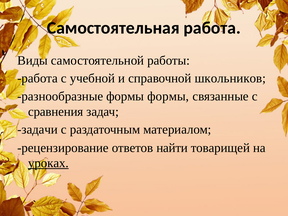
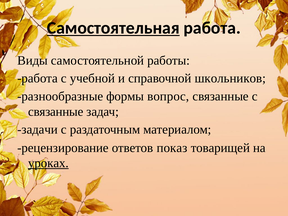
Самостоятельная underline: none -> present
формы формы: формы -> вопрос
сравнения at (56, 112): сравнения -> связанные
найти: найти -> показ
